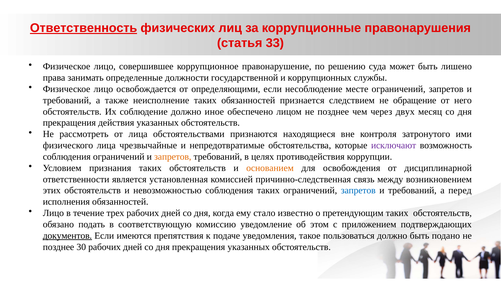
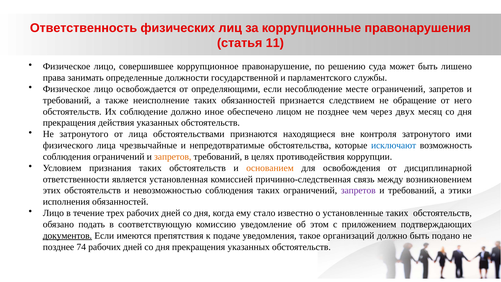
Ответственность underline: present -> none
33: 33 -> 11
коррупционных: коррупционных -> парламентского
Не рассмотреть: рассмотреть -> затронутого
исключают colour: purple -> blue
запретов at (358, 190) colour: blue -> purple
перед: перед -> этики
претендующим: претендующим -> установленные
пользоваться: пользоваться -> организаций
30: 30 -> 74
